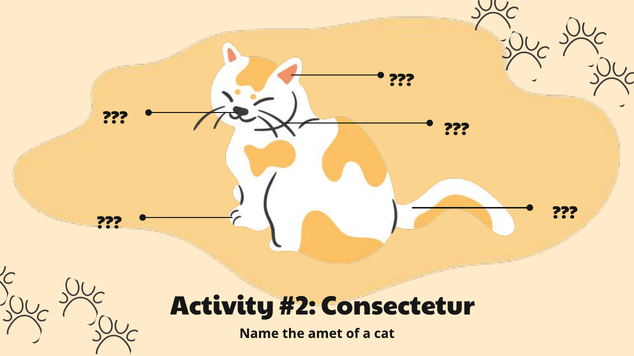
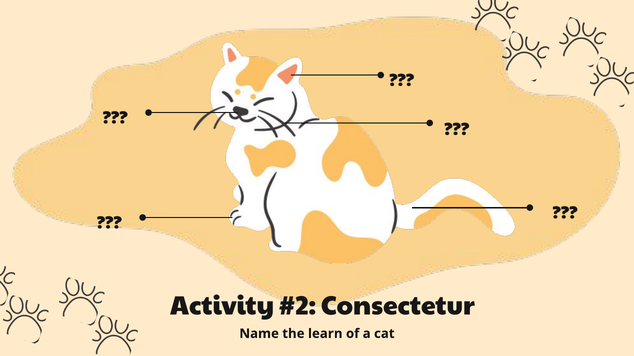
amet: amet -> learn
